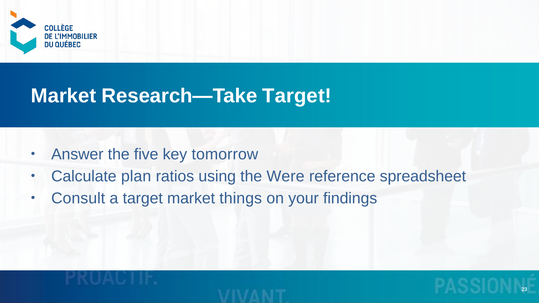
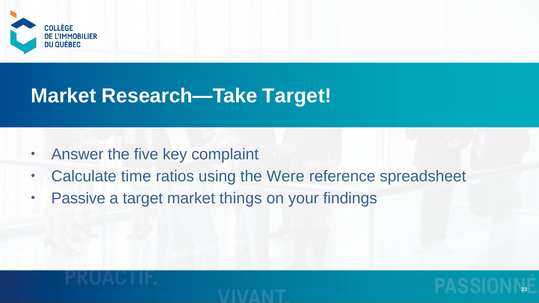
tomorrow: tomorrow -> complaint
plan: plan -> time
Consult: Consult -> Passive
